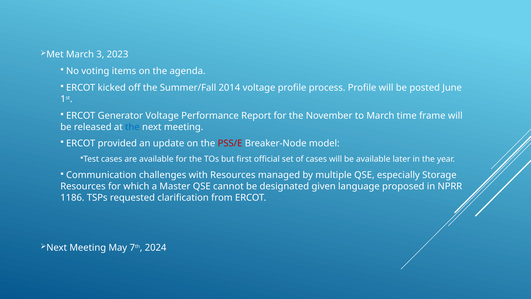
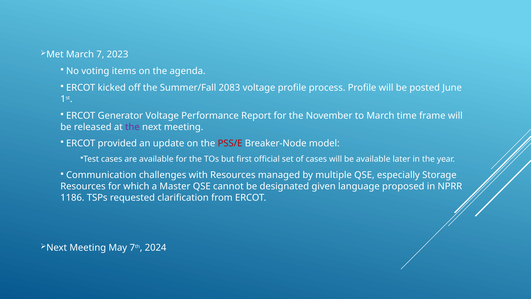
3: 3 -> 7
2014: 2014 -> 2083
the at (132, 127) colour: blue -> purple
